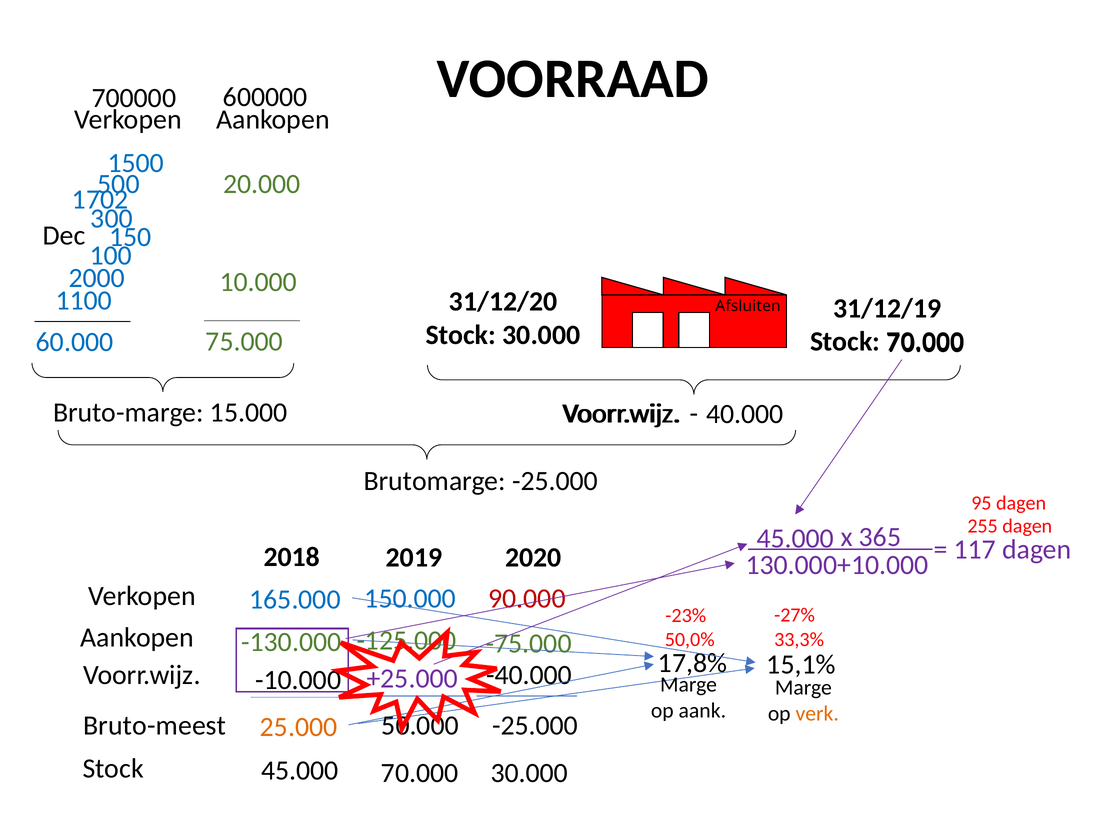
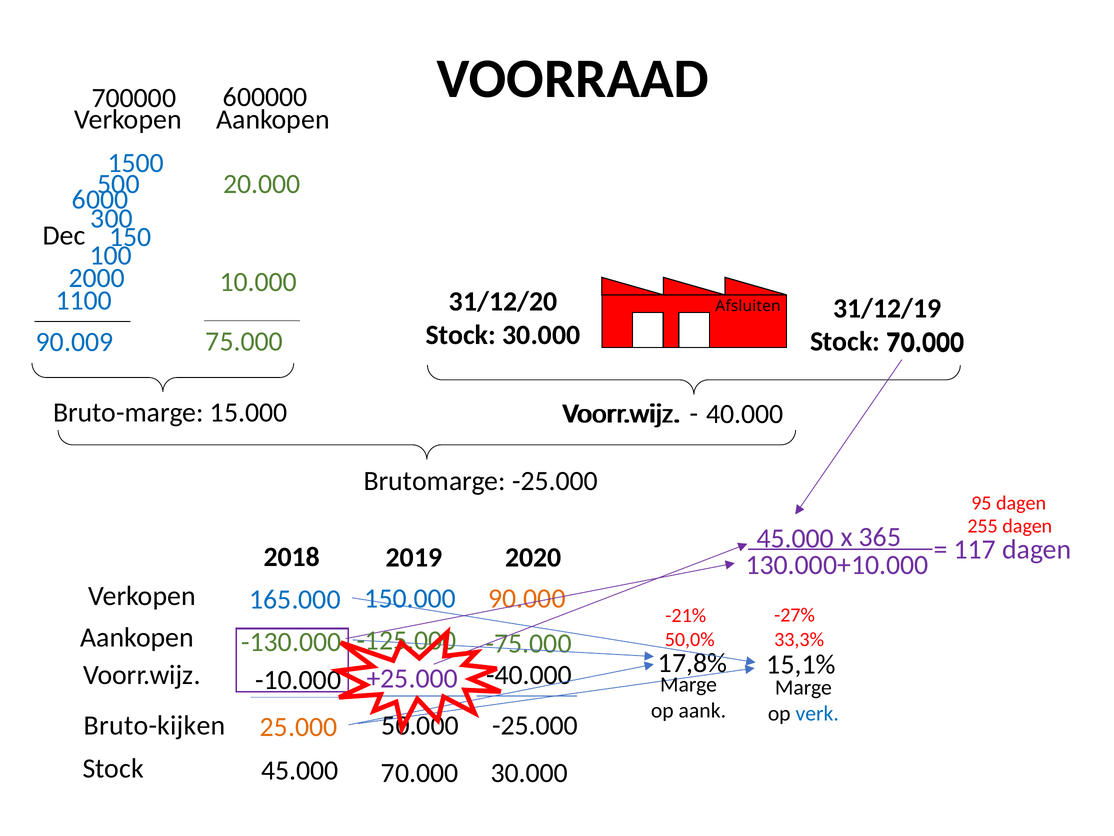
1702: 1702 -> 6000
60.000: 60.000 -> 90.009
90.000 colour: red -> orange
-23%: -23% -> -21%
verk colour: orange -> blue
Bruto-meest: Bruto-meest -> Bruto-kijken
